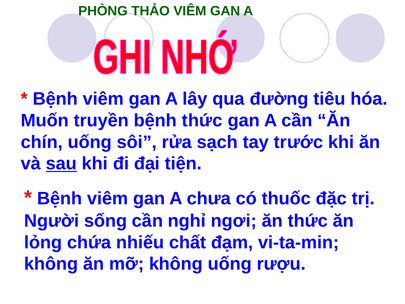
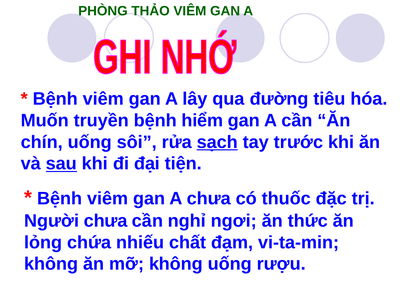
bệnh thức: thức -> hiểm
sạch underline: none -> present
Người sống: sống -> chưa
